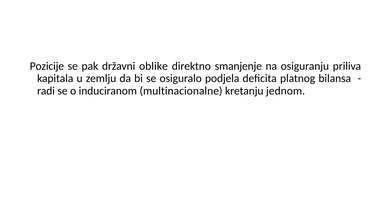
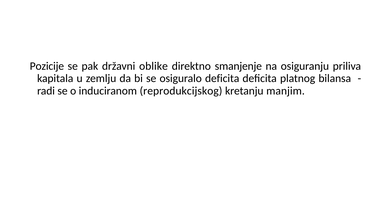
osiguralo podjela: podjela -> deficita
multinacionalne: multinacionalne -> reprodukcijskog
jednom: jednom -> manjim
